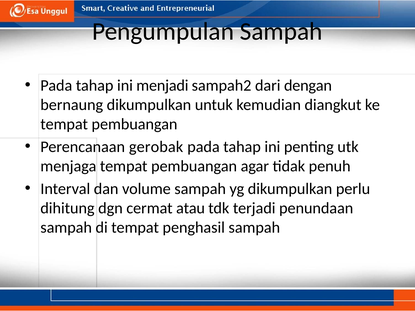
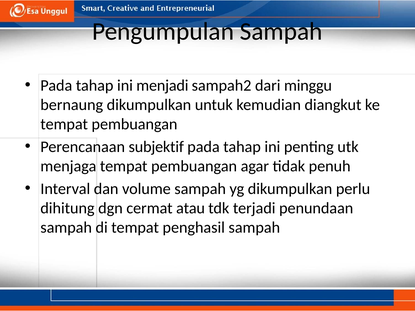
dengan: dengan -> minggu
gerobak: gerobak -> subjektif
